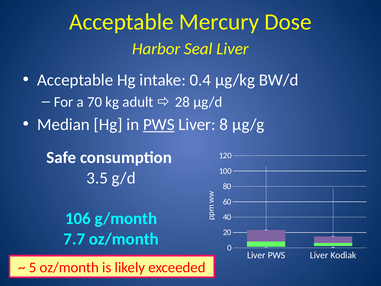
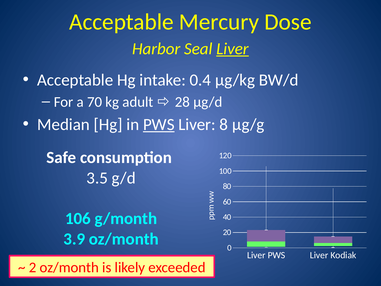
Liver at (233, 49) underline: none -> present
7.7: 7.7 -> 3.9
5: 5 -> 2
